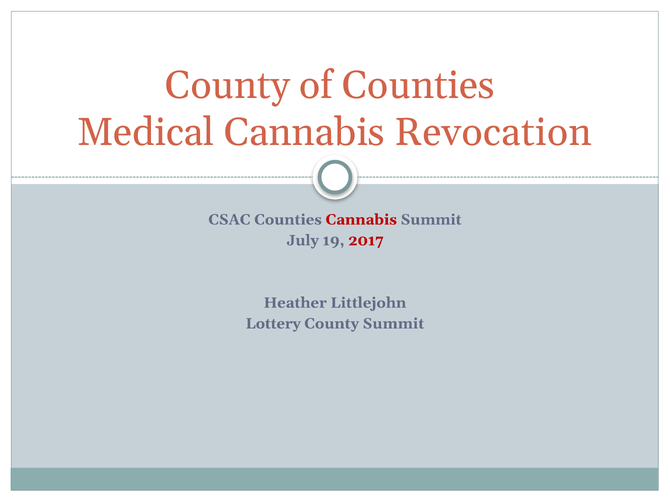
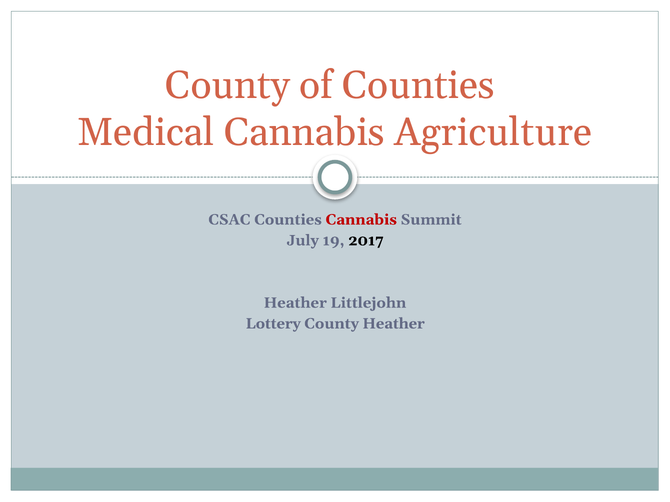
Revocation: Revocation -> Agriculture
2017 colour: red -> black
County Summit: Summit -> Heather
